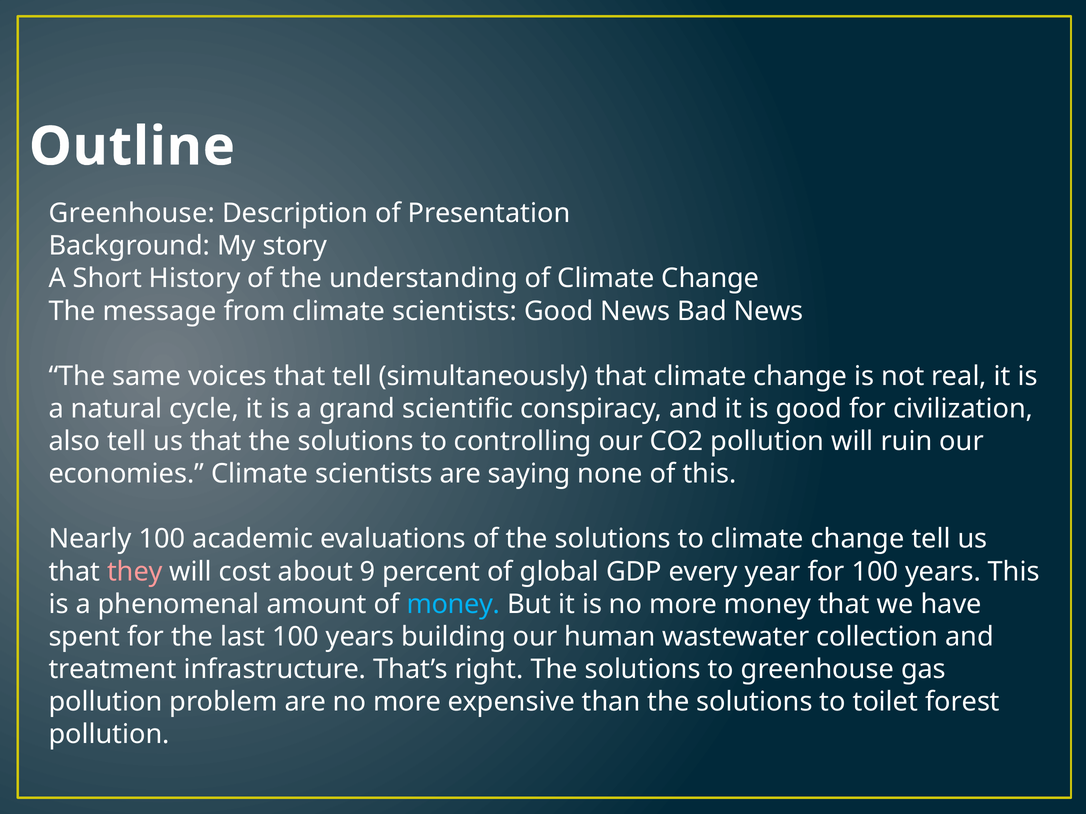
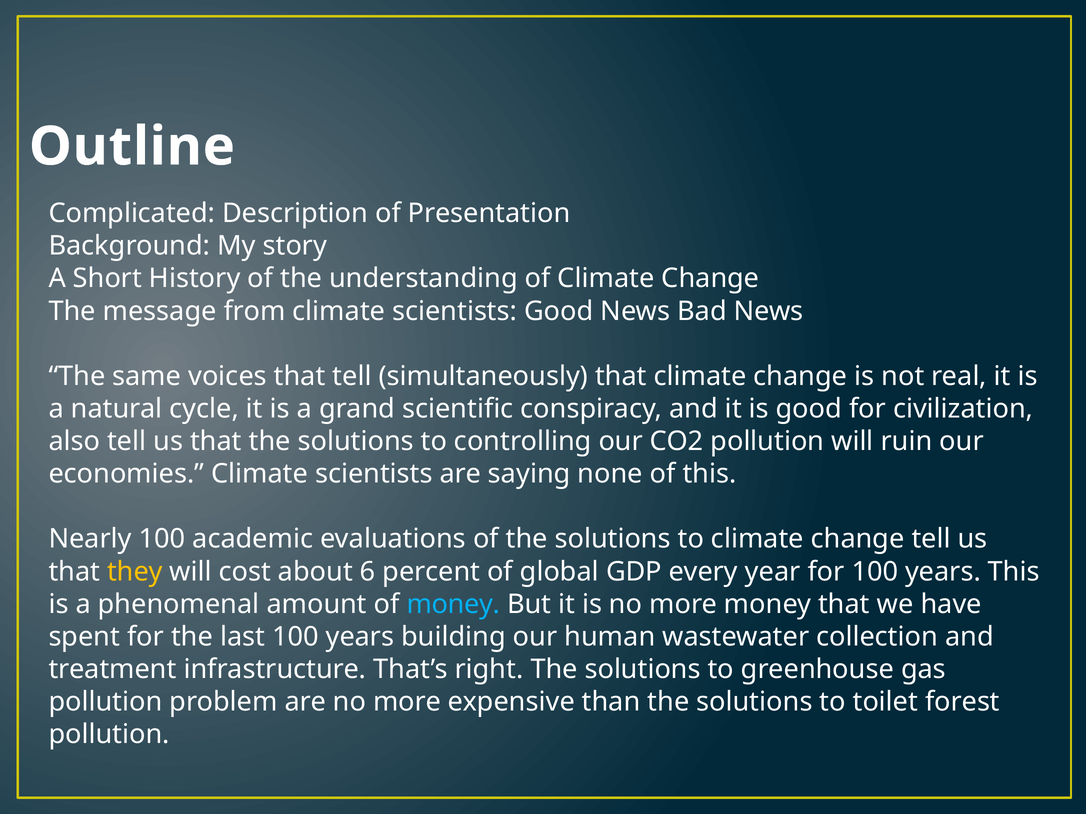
Greenhouse at (132, 214): Greenhouse -> Complicated
they colour: pink -> yellow
9: 9 -> 6
